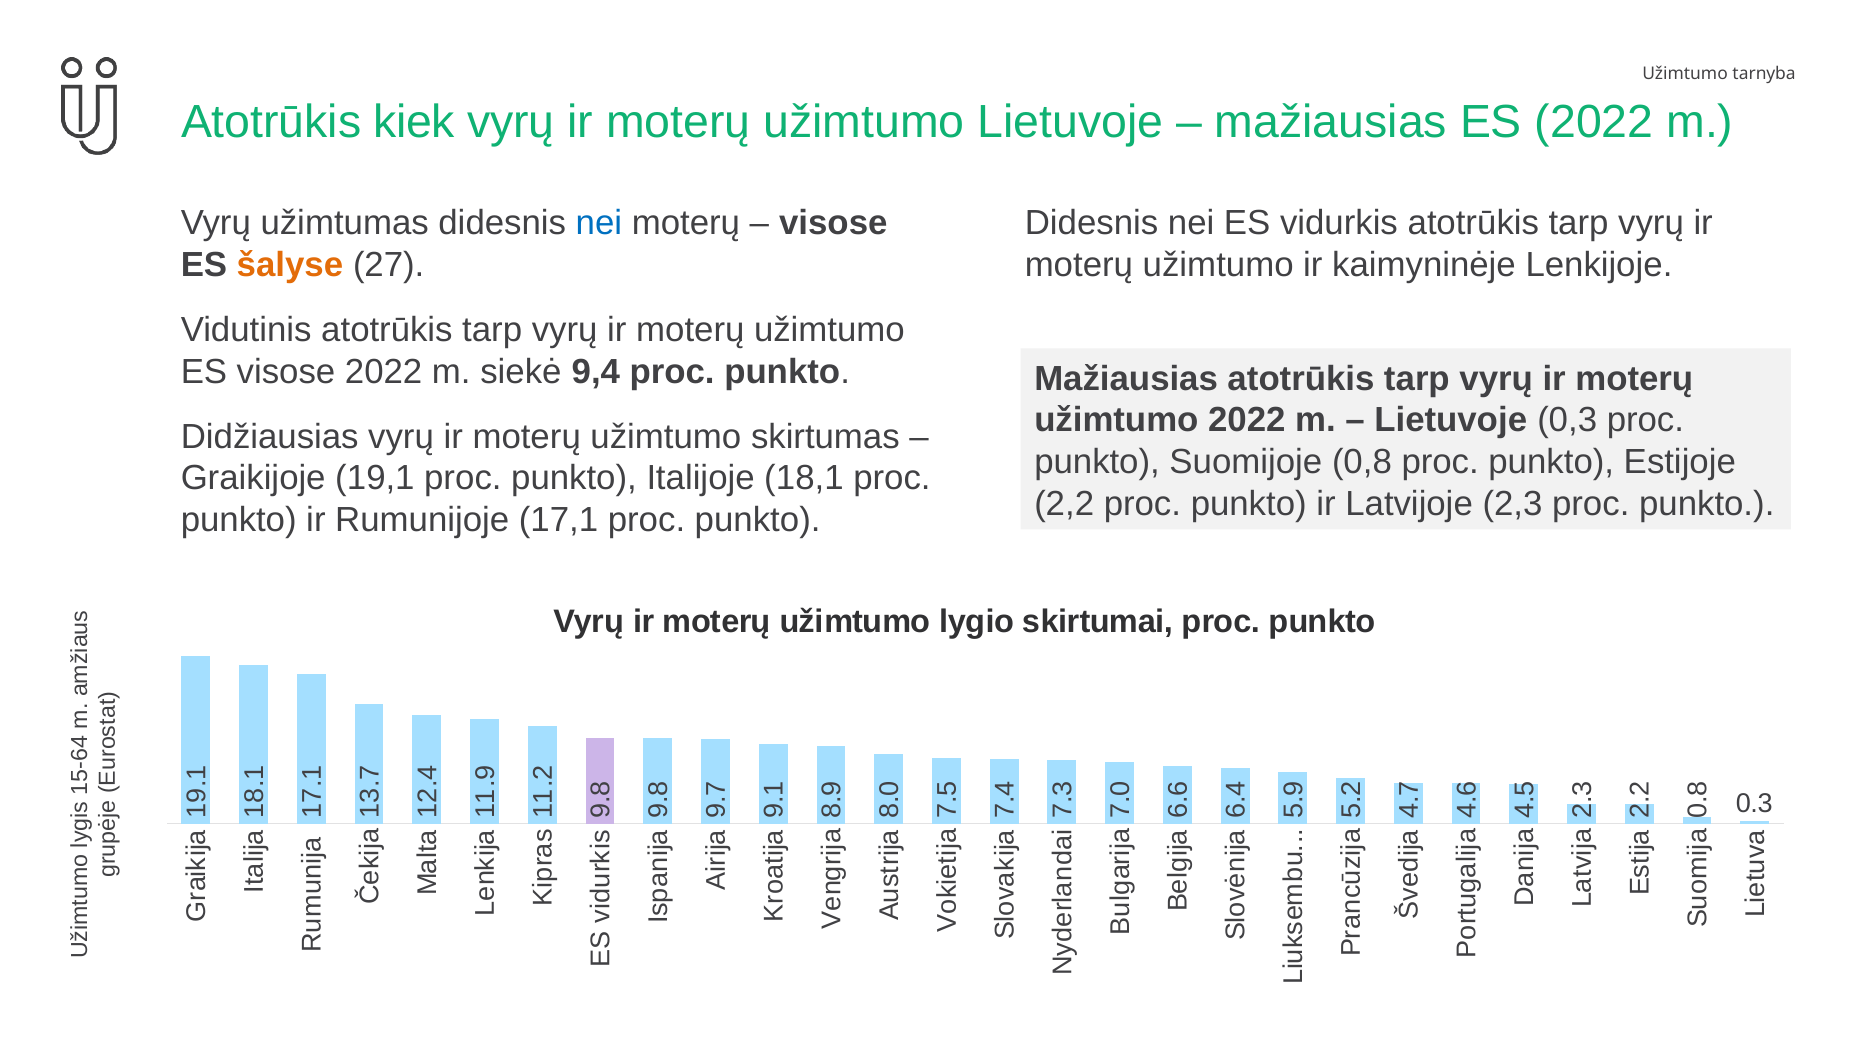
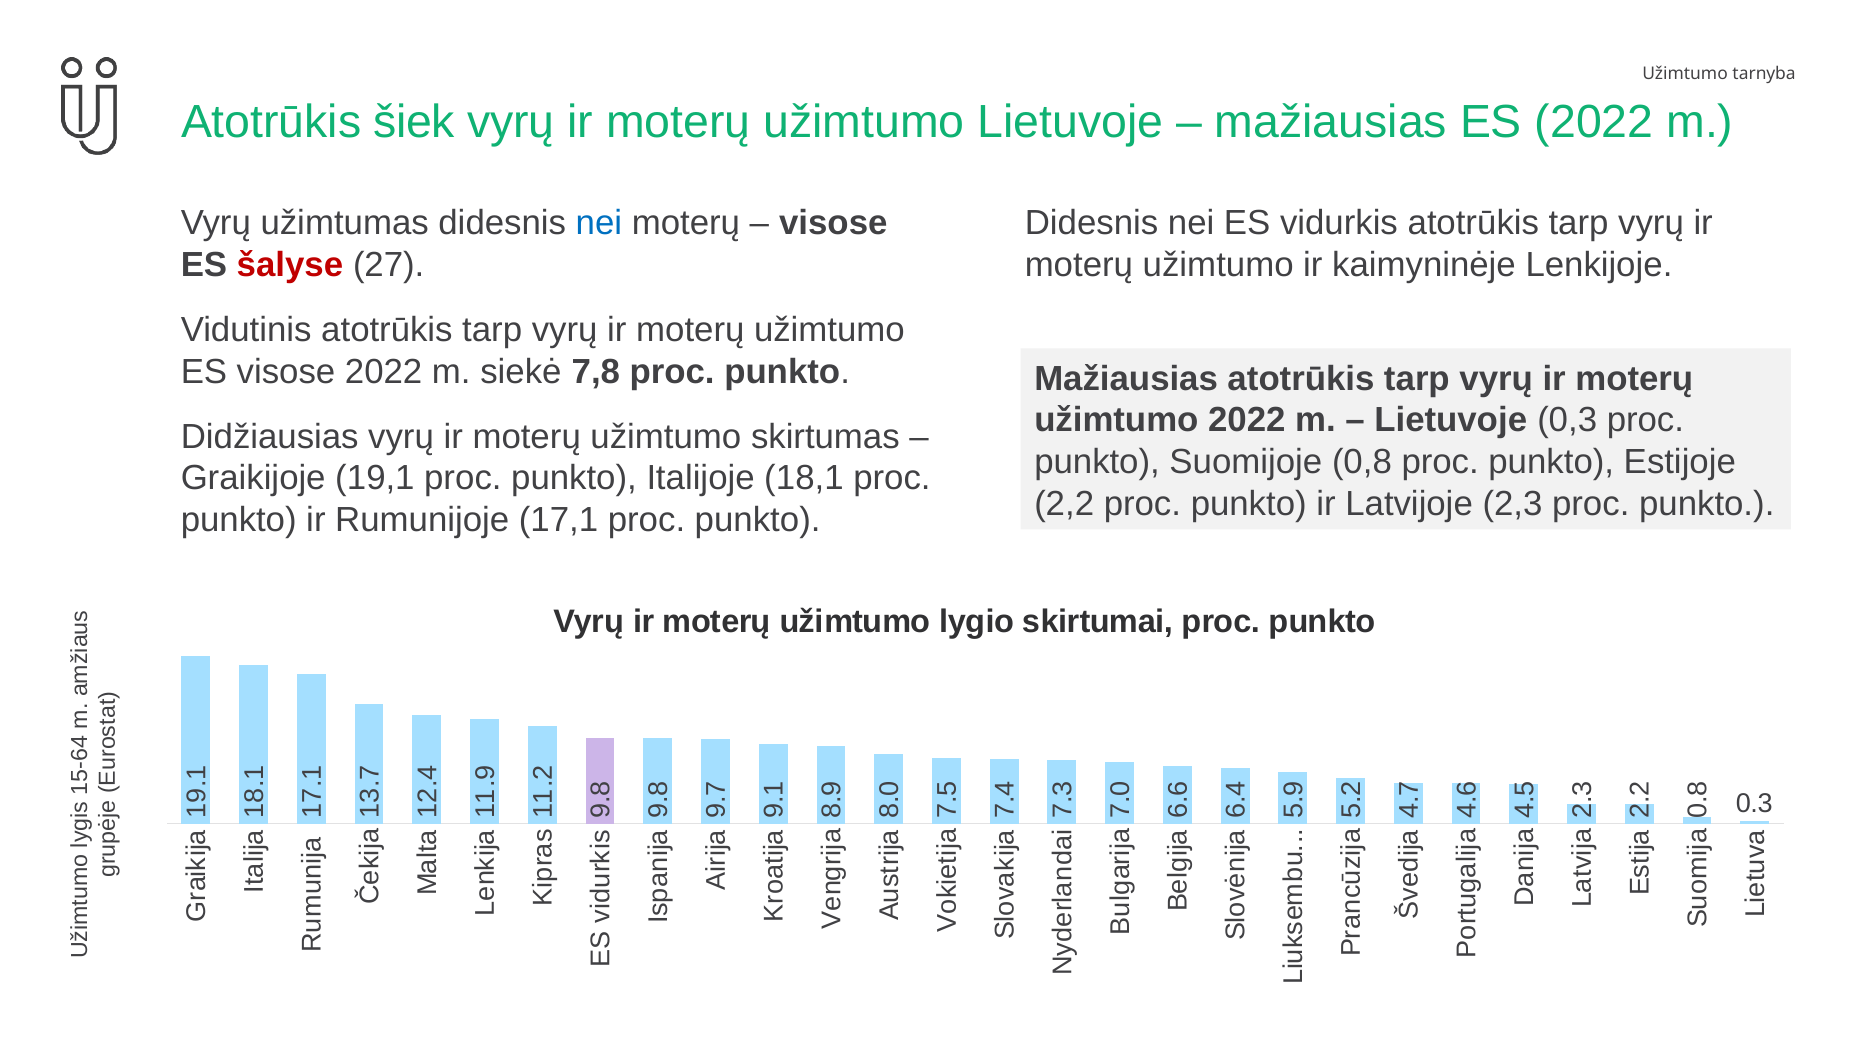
kiek: kiek -> šiek
šalyse colour: orange -> red
9,4: 9,4 -> 7,8
